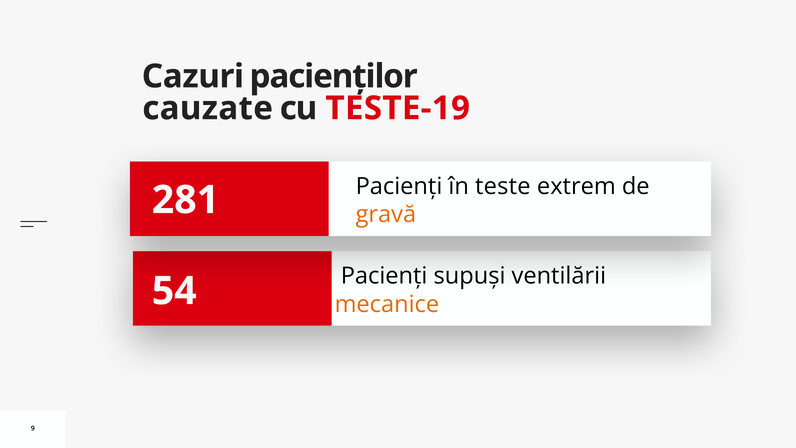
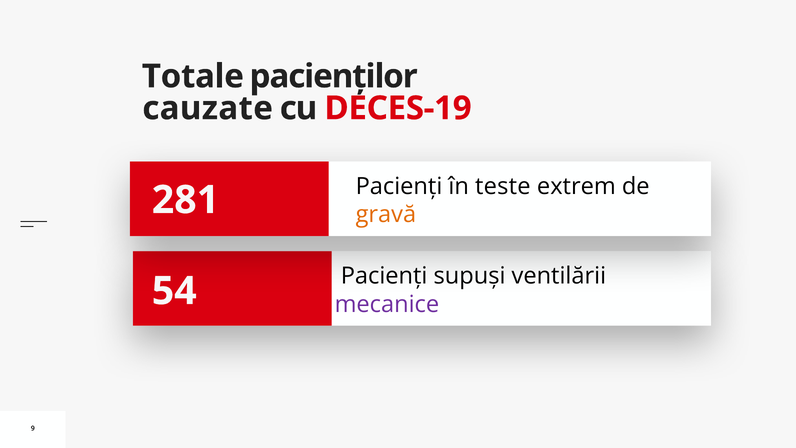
Cazuri: Cazuri -> Totale
TESTE-19: TESTE-19 -> DECES-19
mecanice colour: orange -> purple
